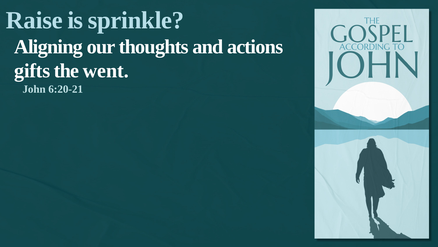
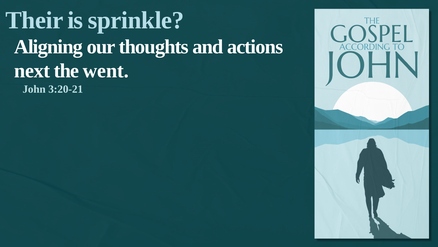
Raise: Raise -> Their
gifts: gifts -> next
6:20-21: 6:20-21 -> 3:20-21
